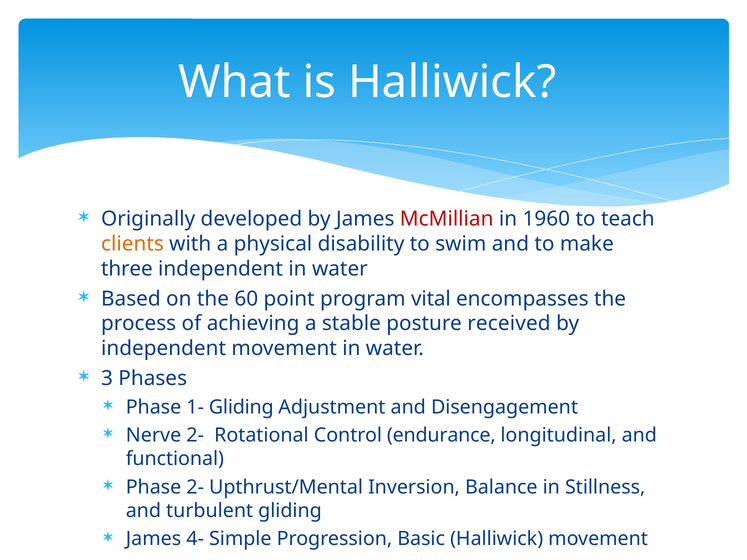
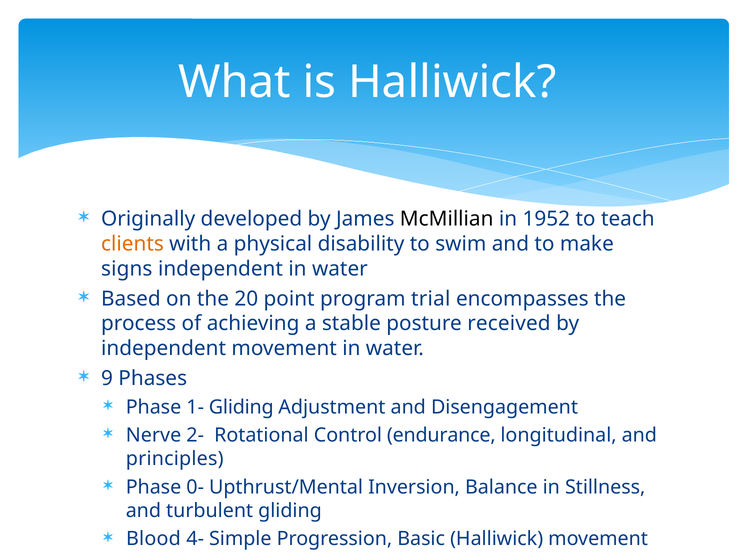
McMillian colour: red -> black
1960: 1960 -> 1952
three: three -> signs
60: 60 -> 20
vital: vital -> trial
3: 3 -> 9
functional: functional -> principles
Phase 2-: 2- -> 0-
James at (154, 539): James -> Blood
